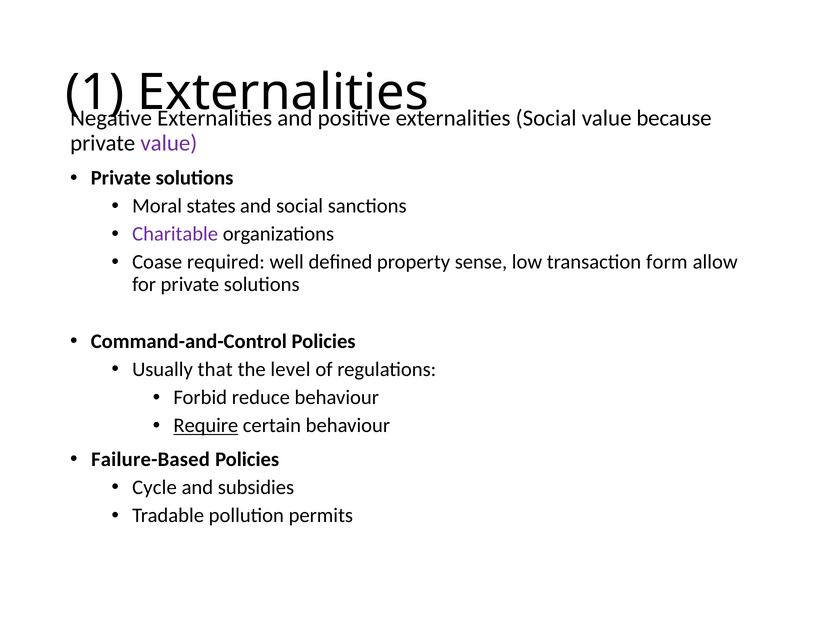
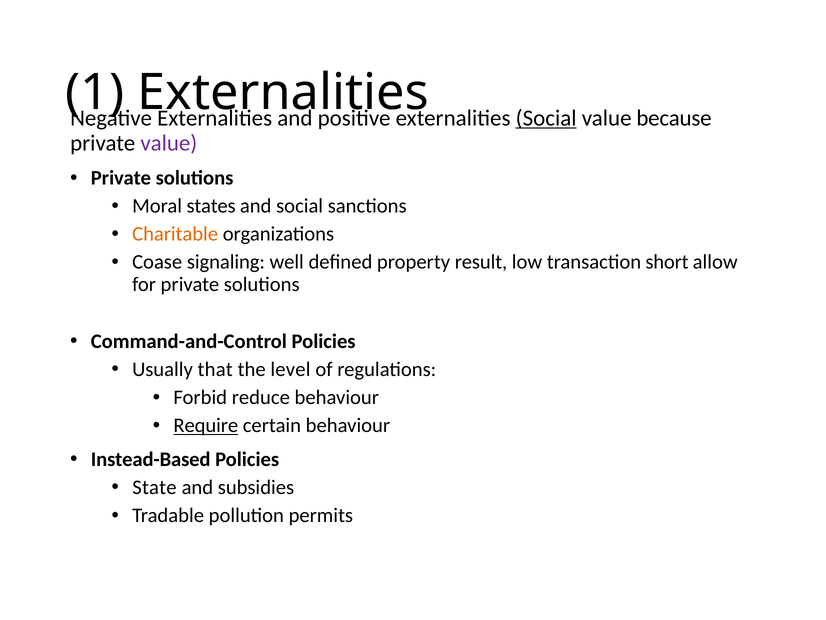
Social at (546, 118) underline: none -> present
Charitable colour: purple -> orange
required: required -> signaling
sense: sense -> result
form: form -> short
Failure-Based: Failure-Based -> Instead-Based
Cycle: Cycle -> State
